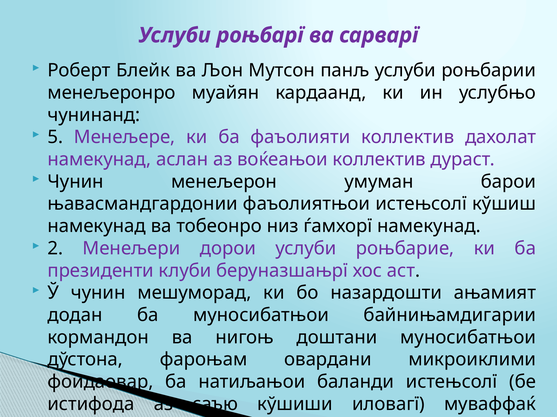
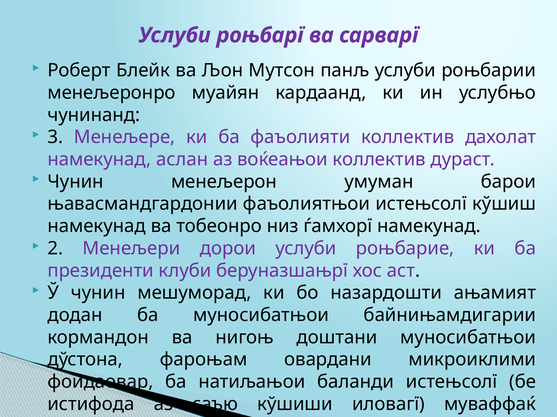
5: 5 -> 3
